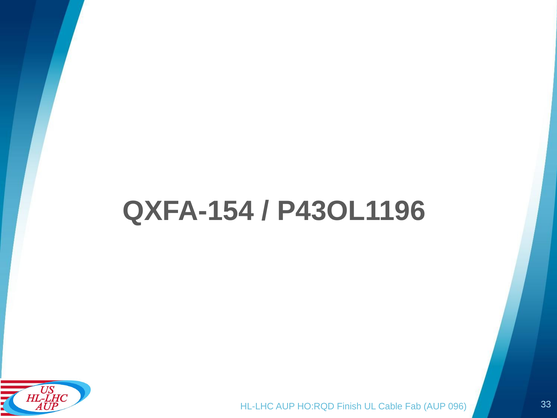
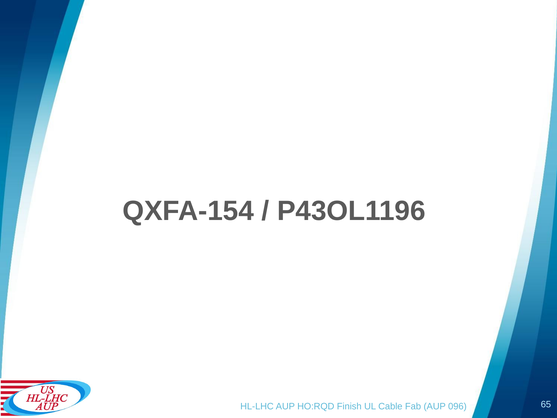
33: 33 -> 65
